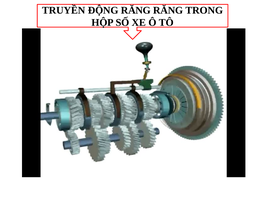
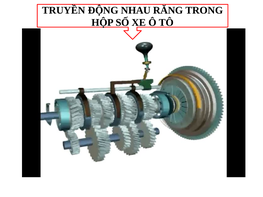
ĐỘNG RĂNG: RĂNG -> NHAU
